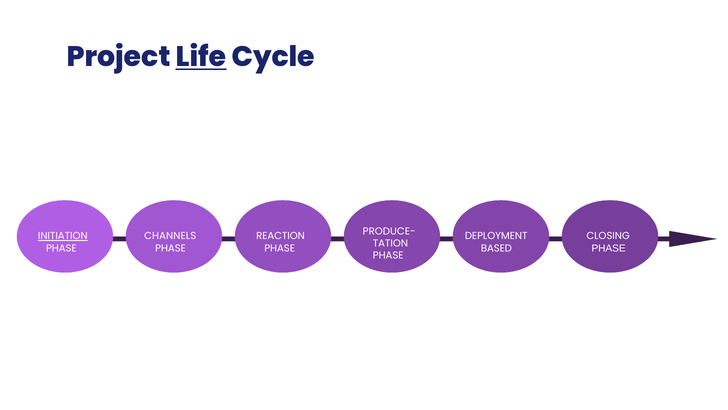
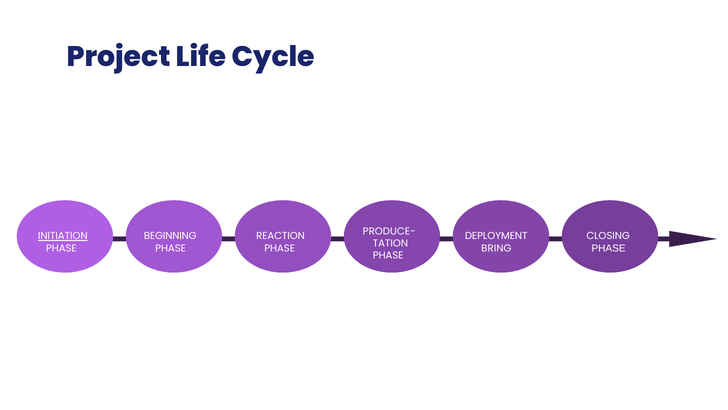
Life underline: present -> none
CHANNELS: CHANNELS -> BEGINNING
BASED: BASED -> BRING
